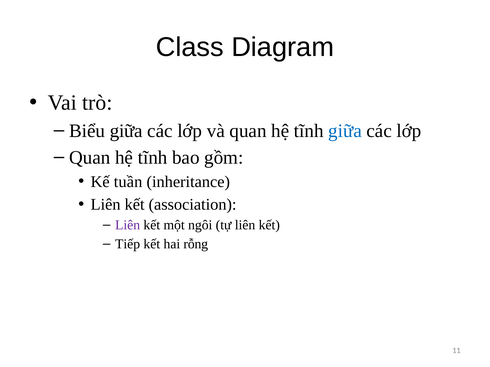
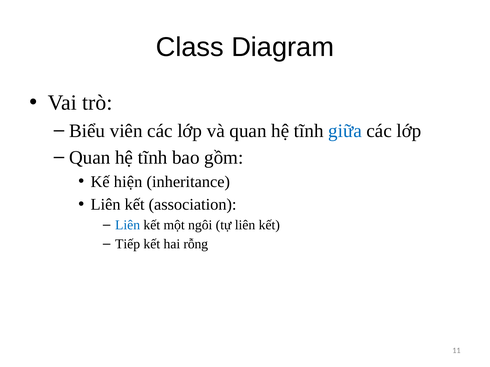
Biểu giữa: giữa -> viên
tuần: tuần -> hiện
Liên at (128, 225) colour: purple -> blue
